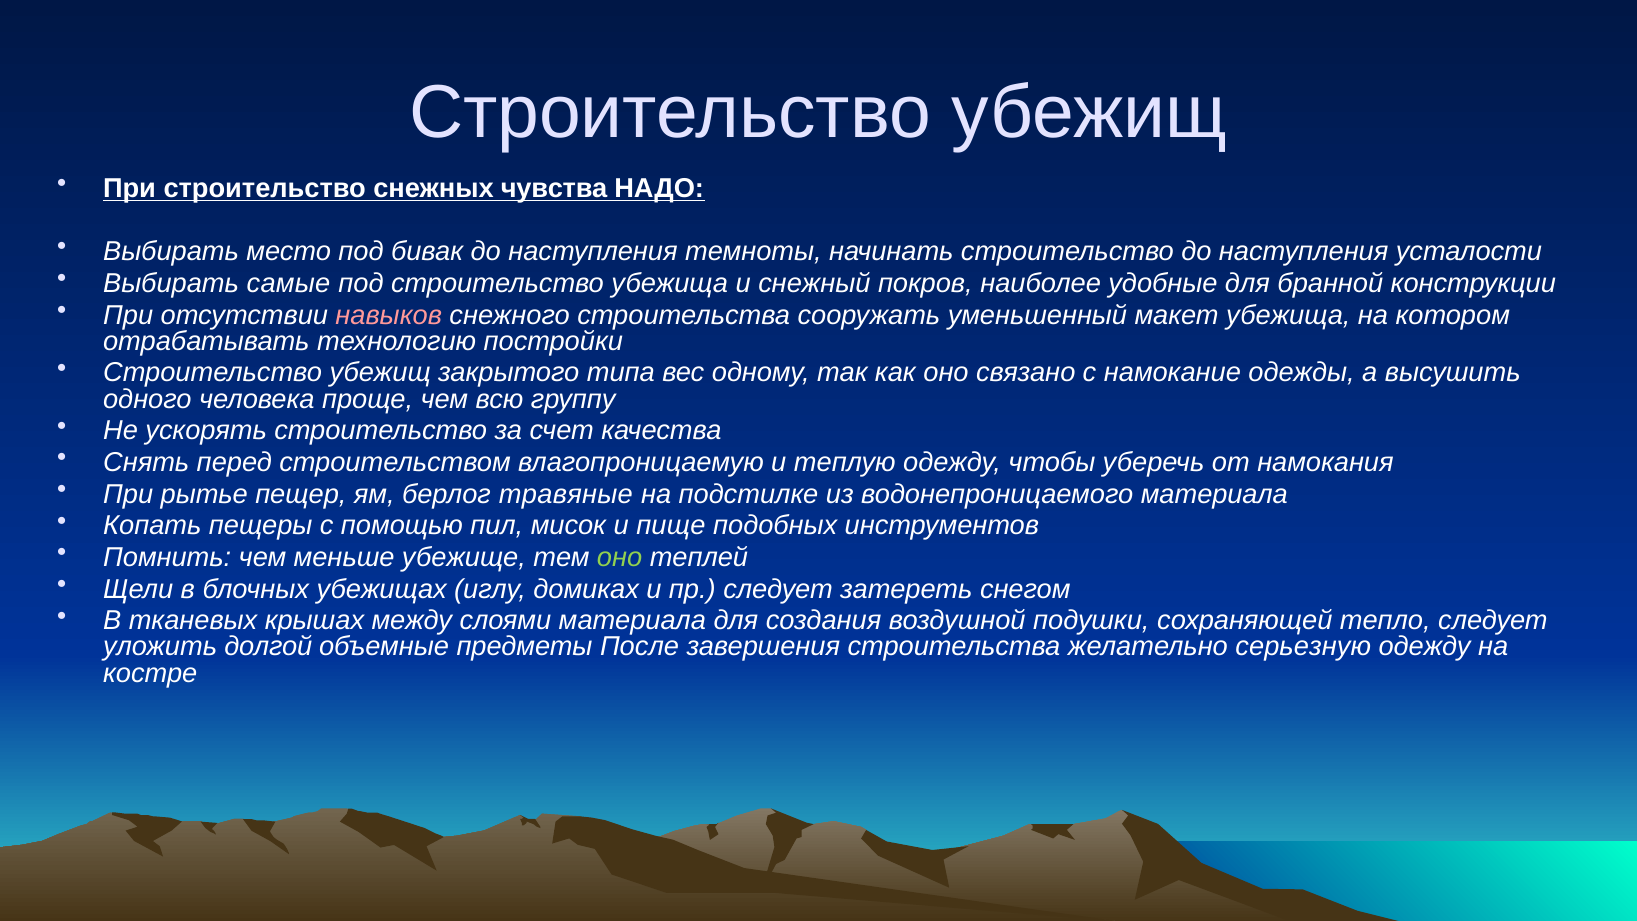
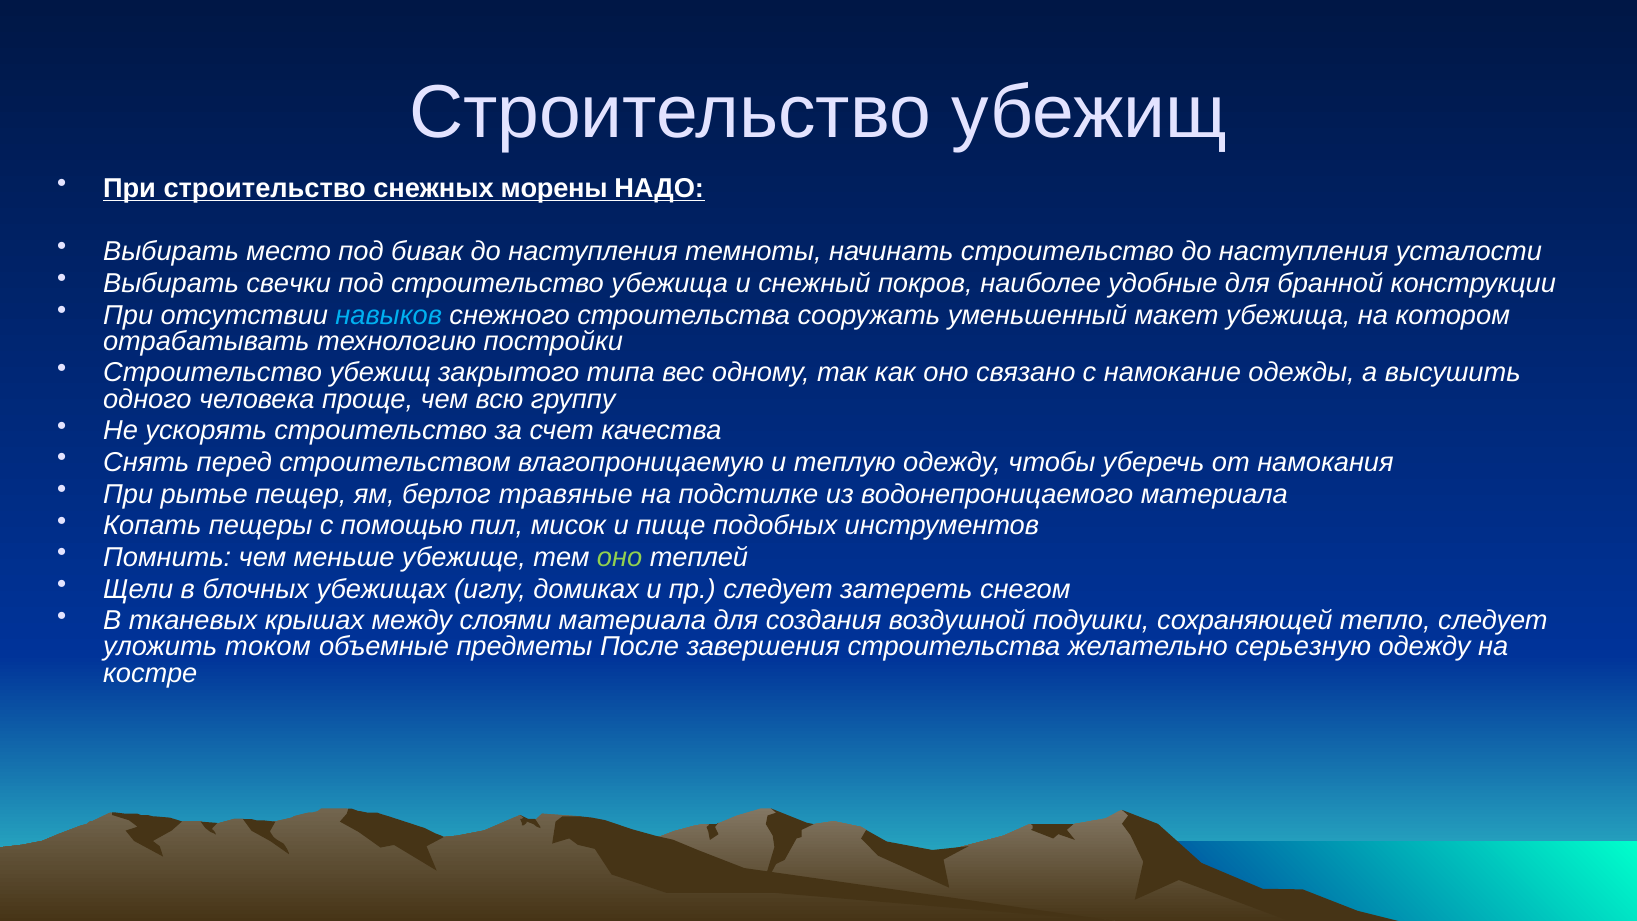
чувства: чувства -> морены
самые: самые -> свечки
навыков colour: pink -> light blue
долгой: долгой -> током
